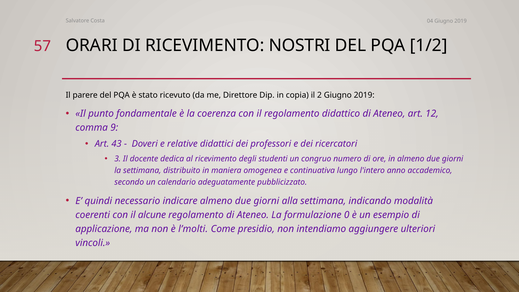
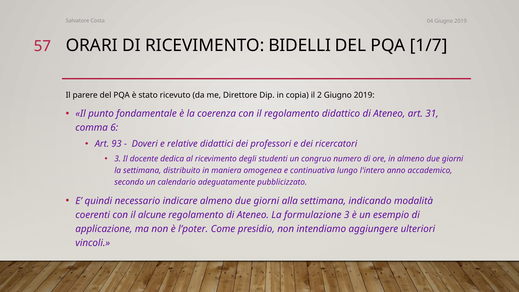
NOSTRI: NOSTRI -> BIDELLI
1/2: 1/2 -> 1/7
12: 12 -> 31
9: 9 -> 6
43: 43 -> 93
formulazione 0: 0 -> 3
l’molti: l’molti -> l’poter
